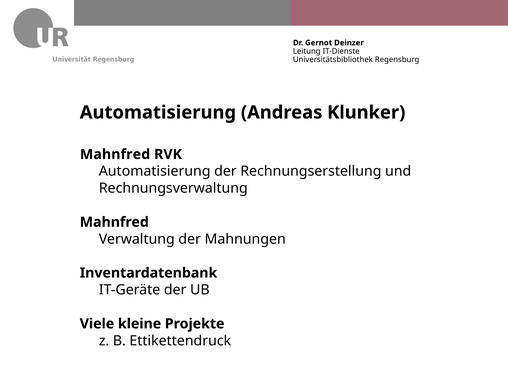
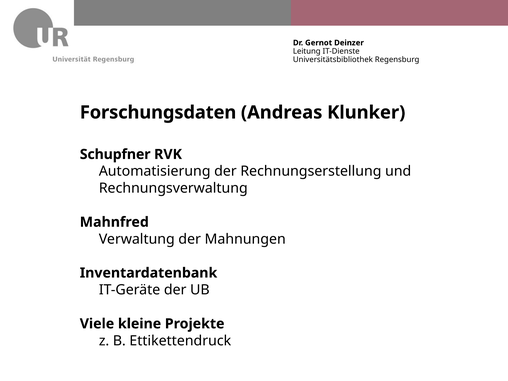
Automatisierung at (158, 112): Automatisierung -> Forschungsdaten
Mahnfred at (115, 154): Mahnfred -> Schupfner
